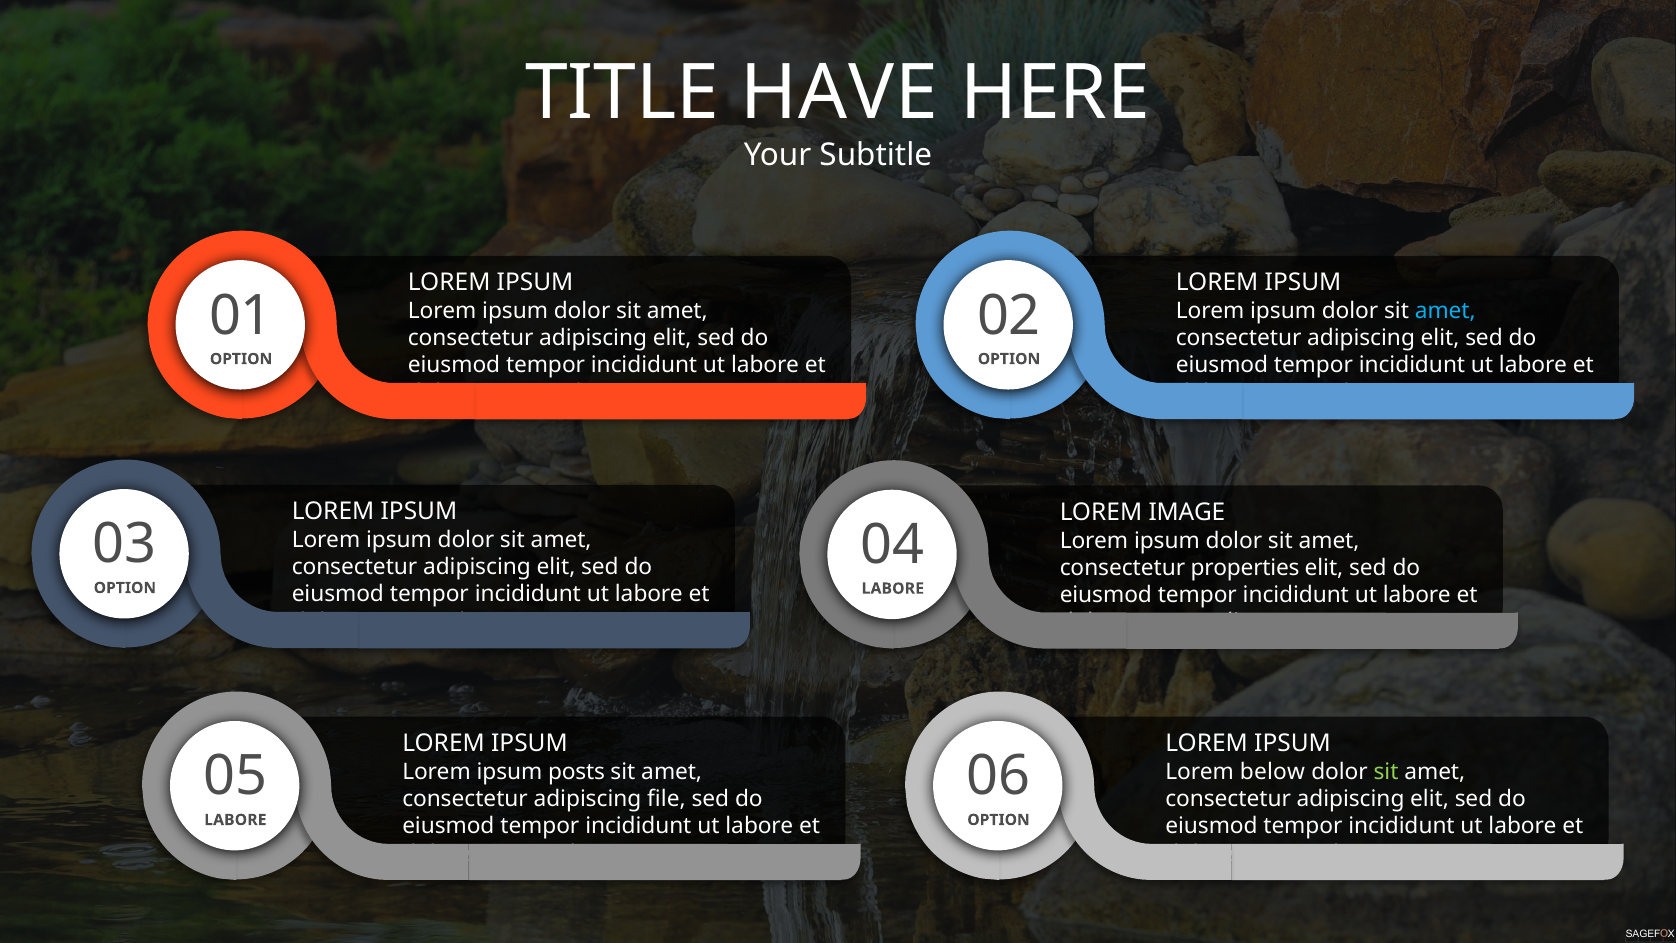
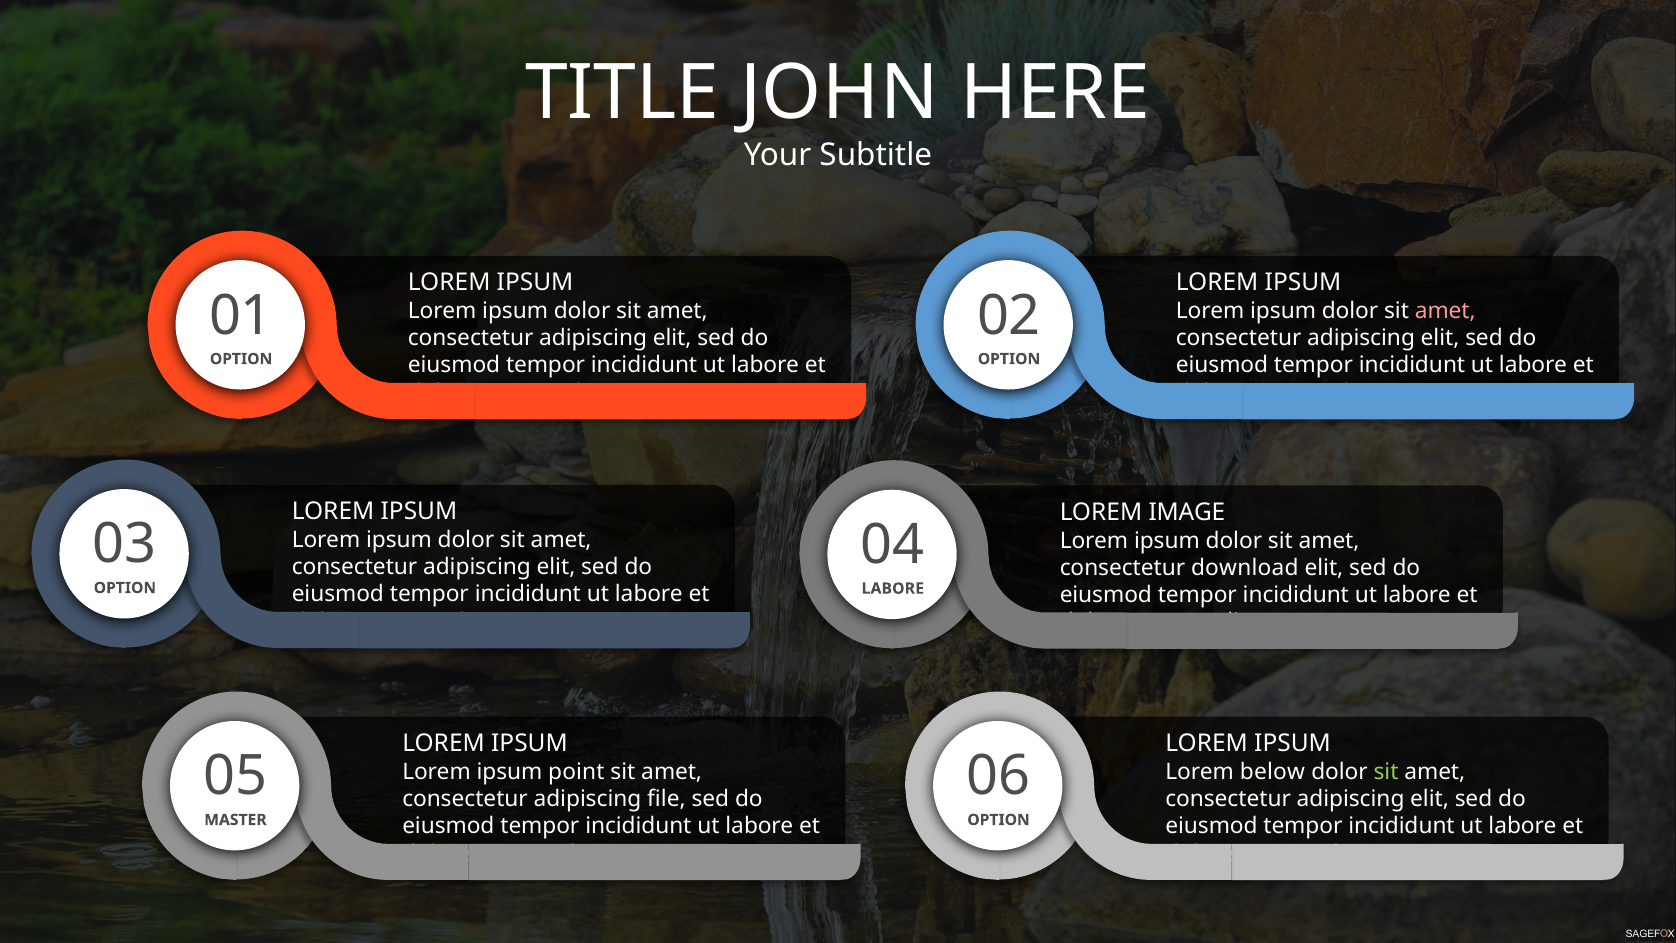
HAVE: HAVE -> JOHN
amet at (1445, 311) colour: light blue -> pink
properties: properties -> download
posts: posts -> point
LABORE at (235, 820): LABORE -> MASTER
